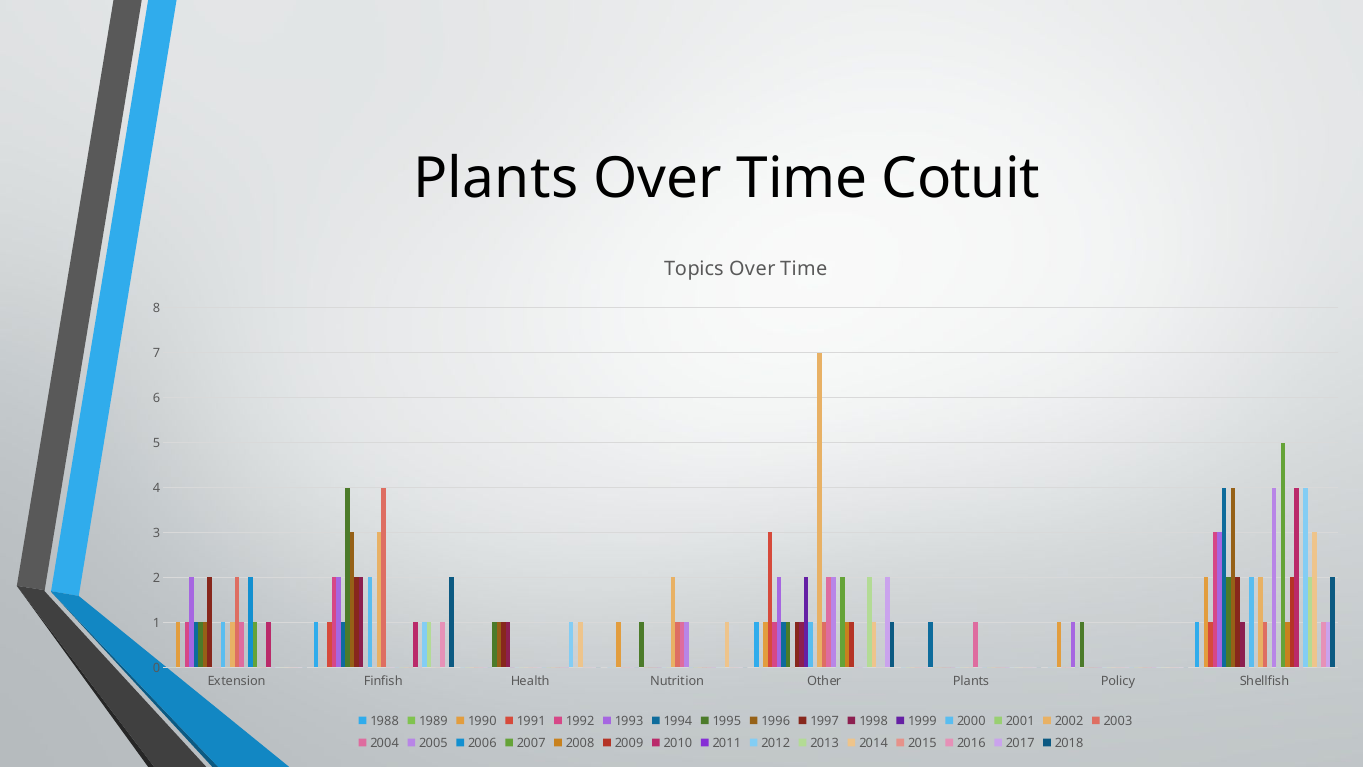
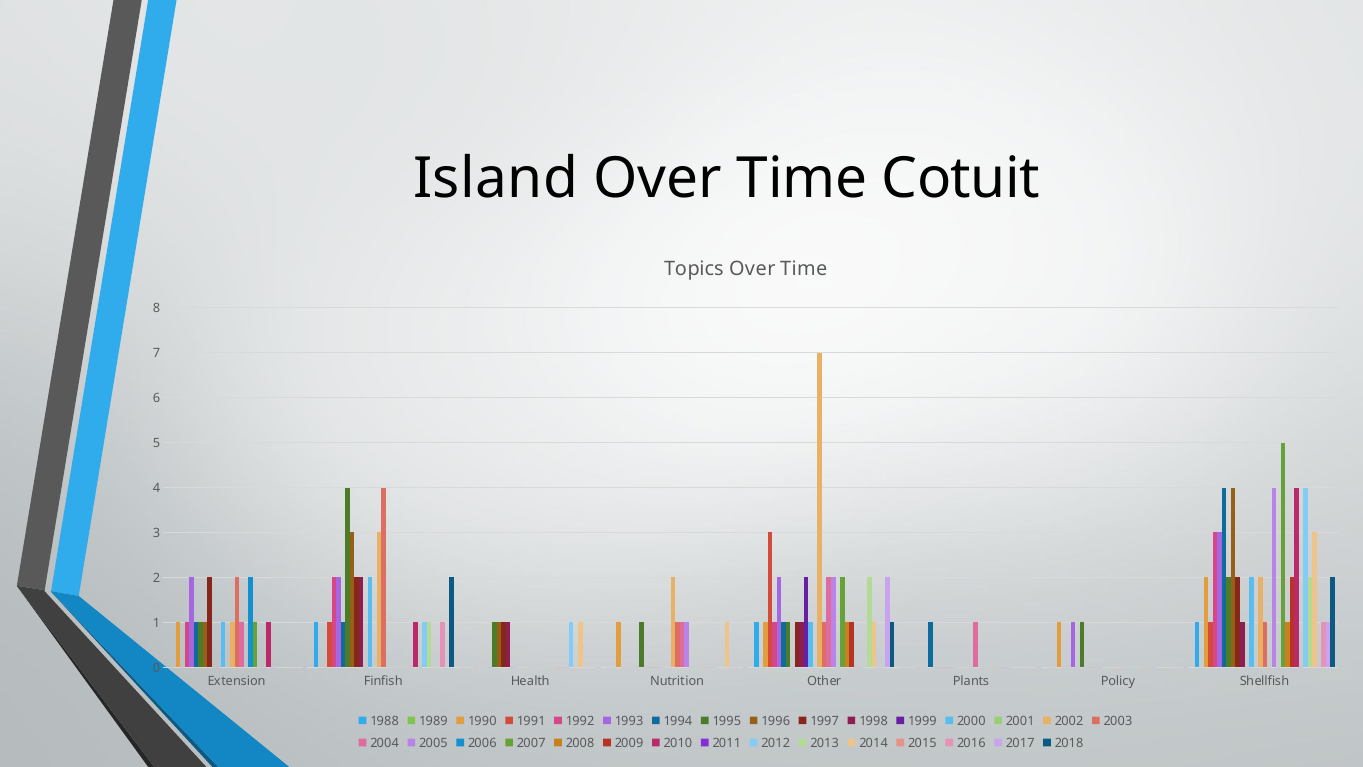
Plants at (496, 179): Plants -> Island
